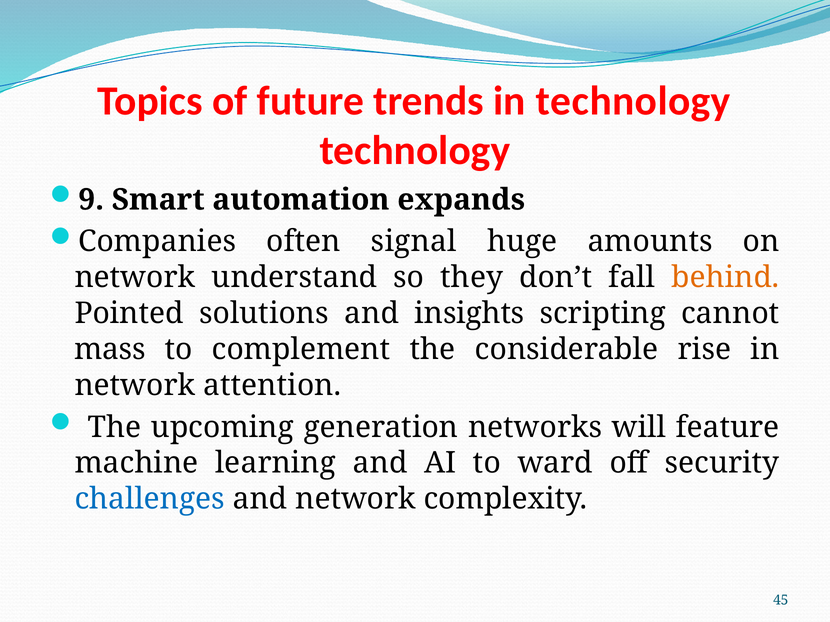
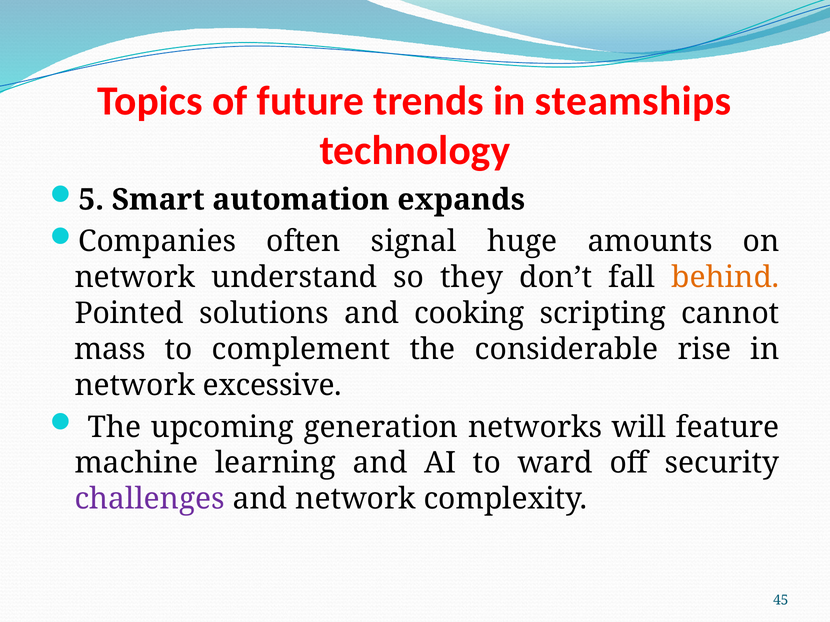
in technology: technology -> steamships
9: 9 -> 5
insights: insights -> cooking
attention: attention -> excessive
challenges colour: blue -> purple
